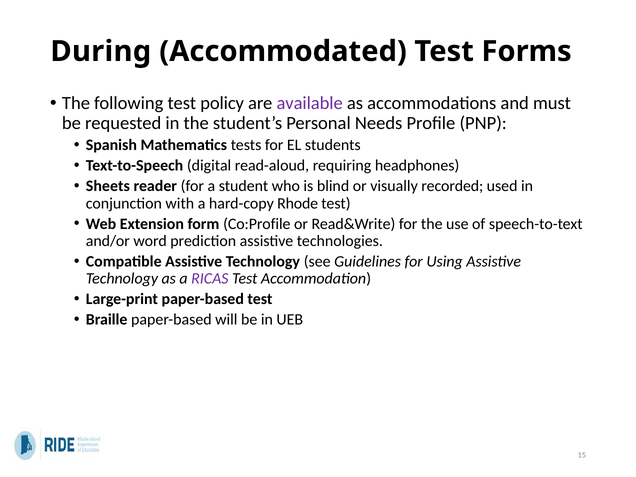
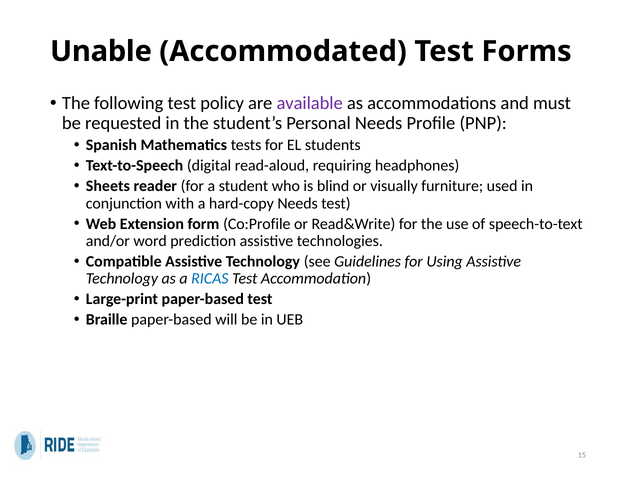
During: During -> Unable
recorded: recorded -> furniture
hard-copy Rhode: Rhode -> Needs
RICAS colour: purple -> blue
